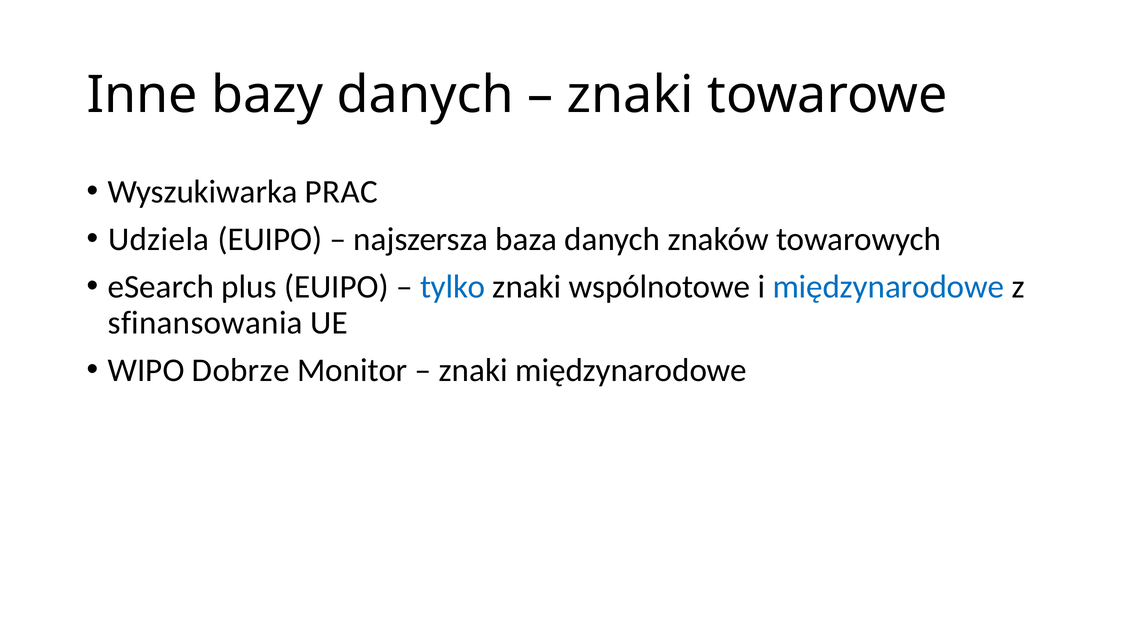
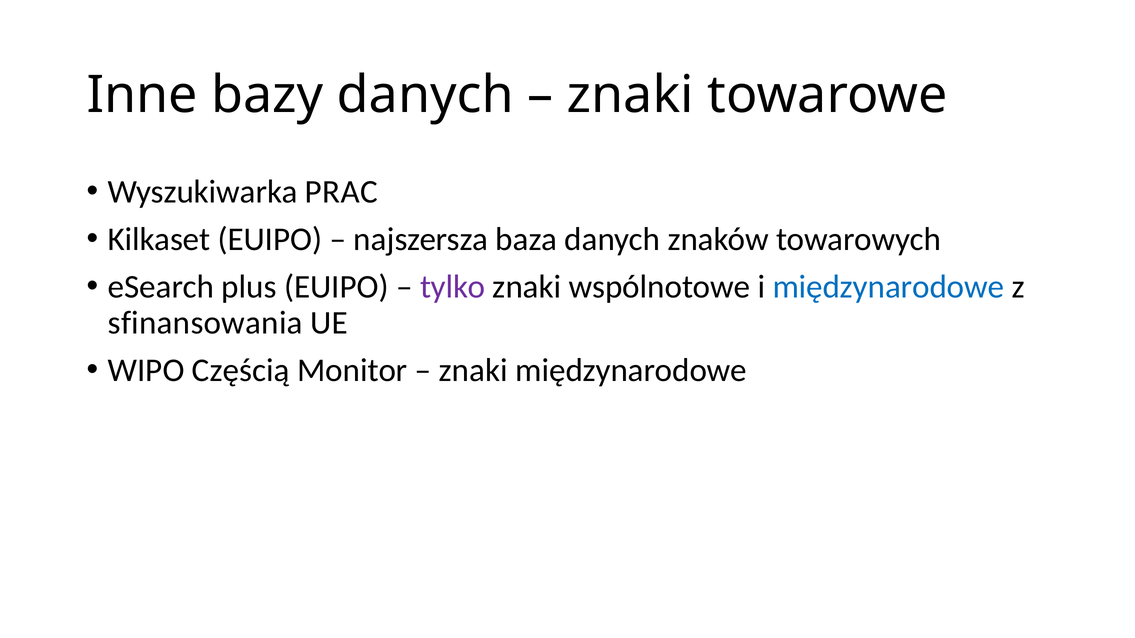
Udziela: Udziela -> Kilkaset
tylko colour: blue -> purple
Dobrze: Dobrze -> Częścią
